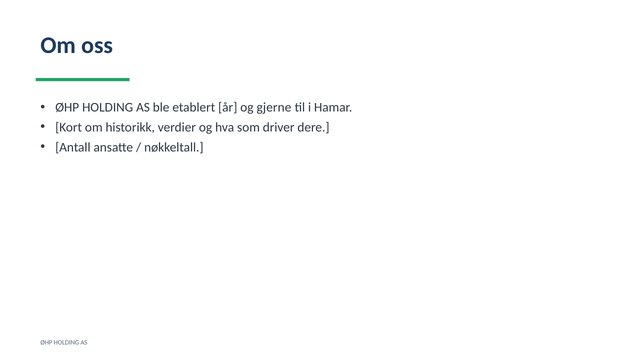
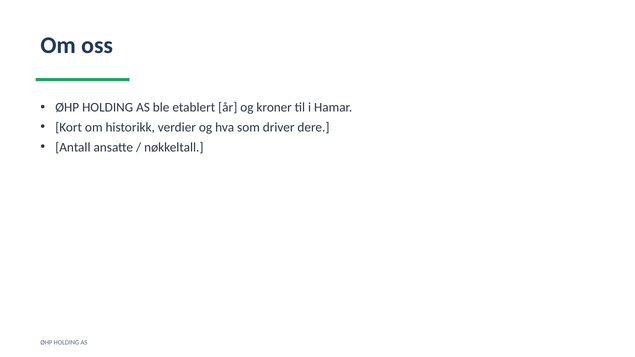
gjerne: gjerne -> kroner
